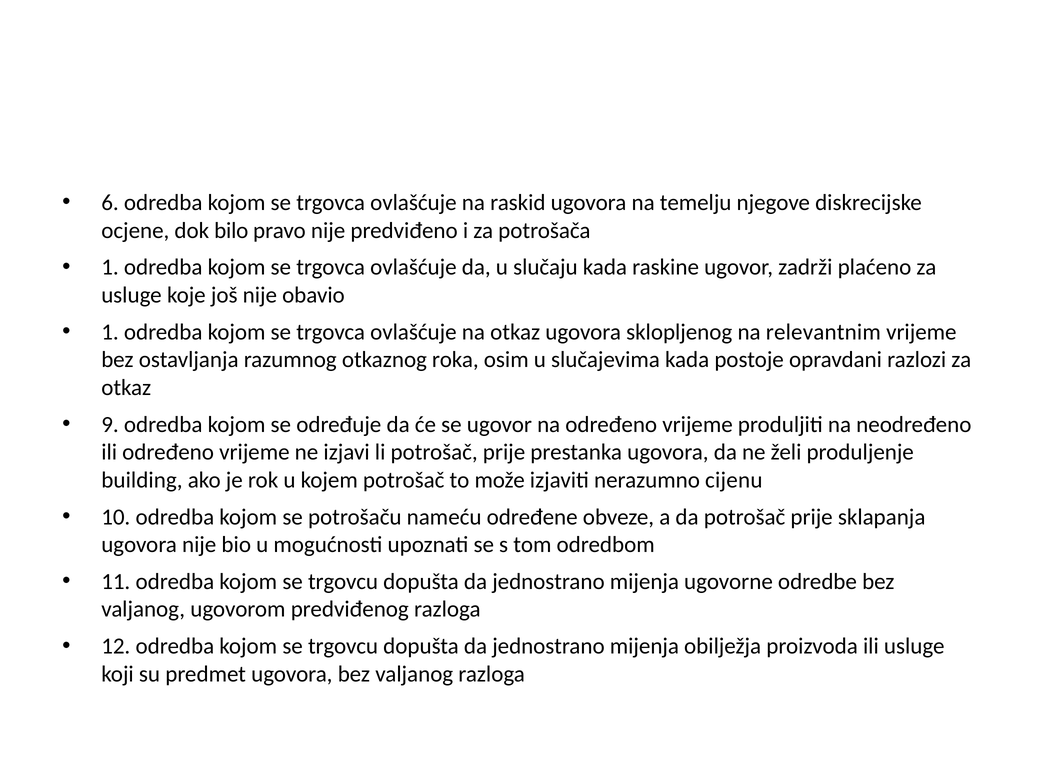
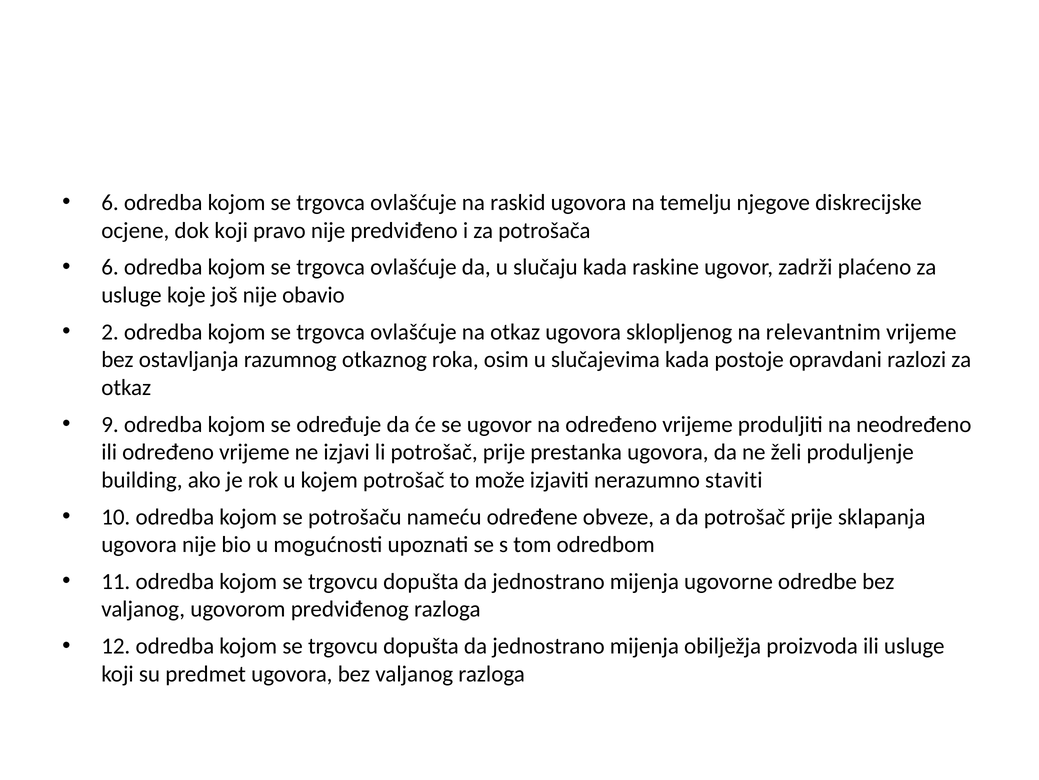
dok bilo: bilo -> koji
1 at (110, 267): 1 -> 6
1 at (110, 332): 1 -> 2
cijenu: cijenu -> staviti
